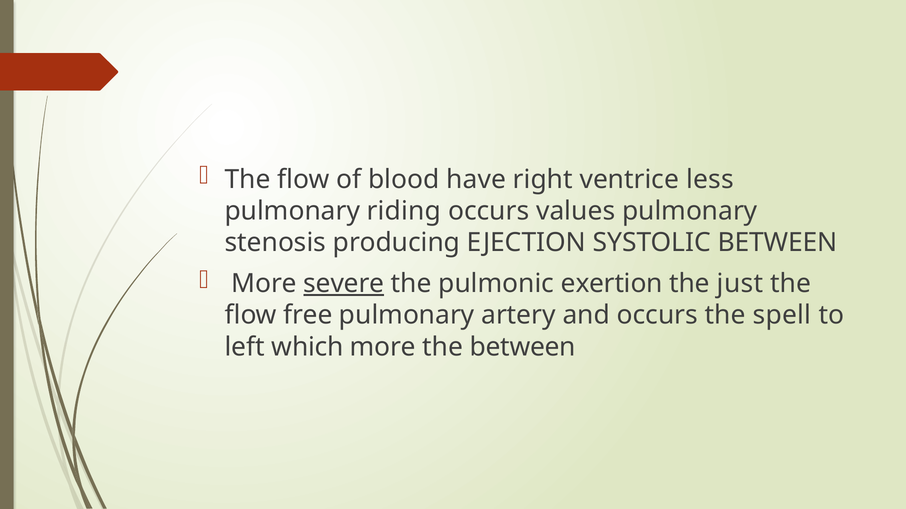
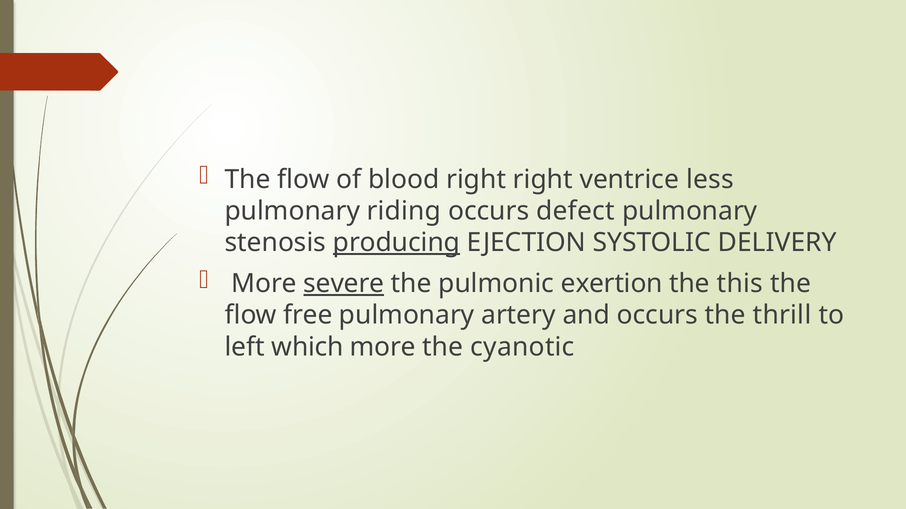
blood have: have -> right
values: values -> defect
producing underline: none -> present
SYSTOLIC BETWEEN: BETWEEN -> DELIVERY
just: just -> this
spell: spell -> thrill
the between: between -> cyanotic
